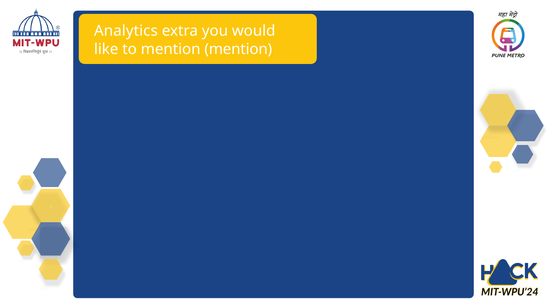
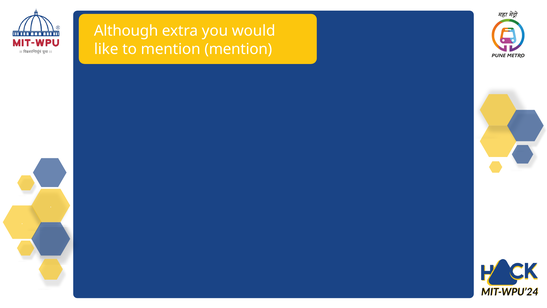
Analytics: Analytics -> Although
